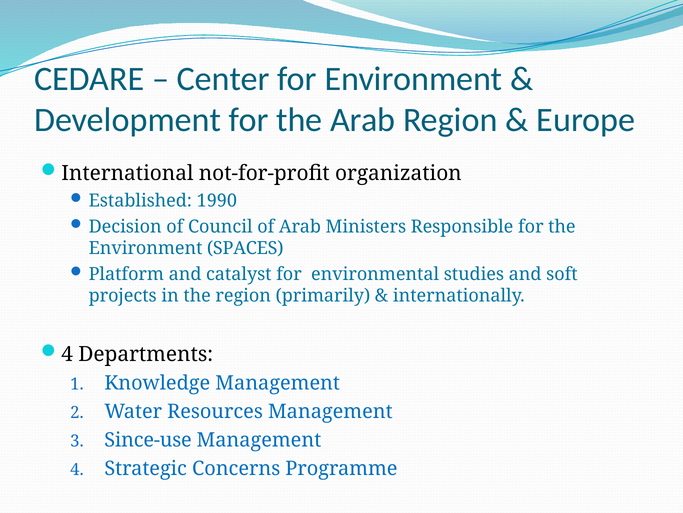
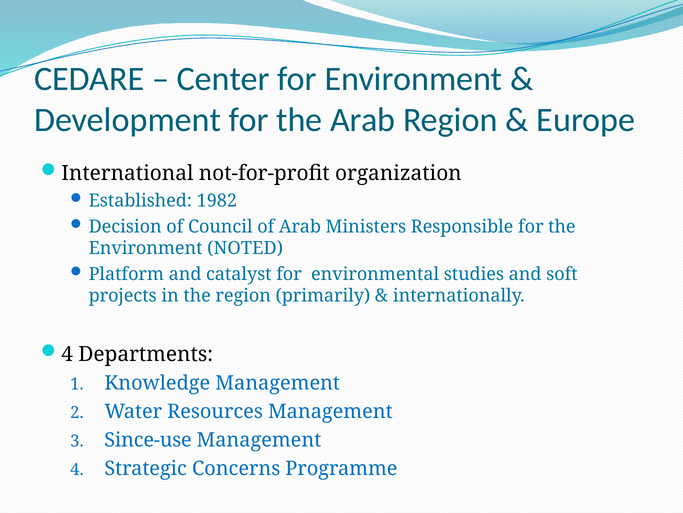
1990: 1990 -> 1982
SPACES: SPACES -> NOTED
